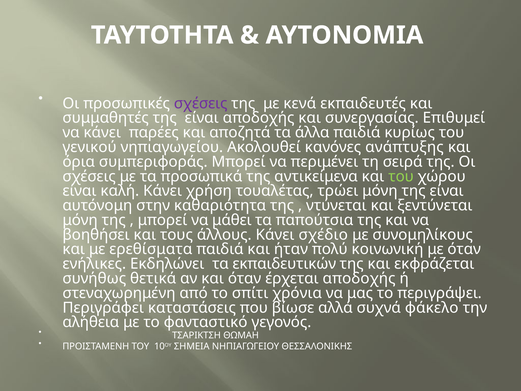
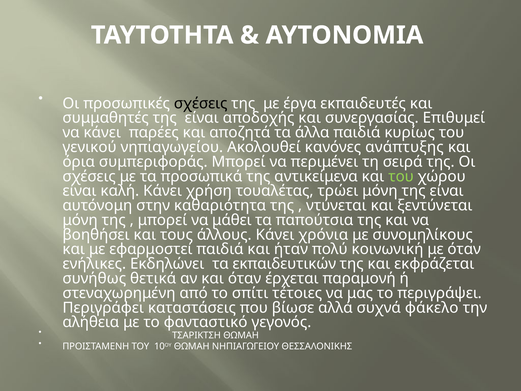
σχέσεις at (201, 103) colour: purple -> black
κενά: κενά -> έργα
σχέδιο: σχέδιο -> χρόνια
ερεθίσματα: ερεθίσματα -> εφαρμοστεί
έρχεται αποδοχής: αποδοχής -> παραμονή
χρόνια: χρόνια -> τέτοιες
10ΟΥ ΣΗΜΕΙΑ: ΣΗΜΕΙΑ -> ΘΩΜΑΗ
